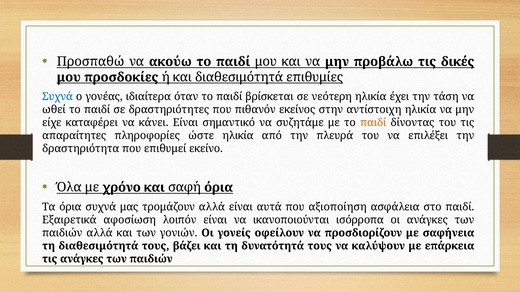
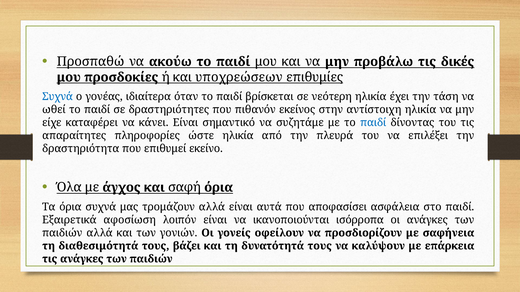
και διαθεσιμότητά: διαθεσιμότητά -> υποχρεώσεων
παιδί at (373, 123) colour: orange -> blue
χρόνο: χρόνο -> άγχος
αξιοποίηση: αξιοποίηση -> αποφασίσει
